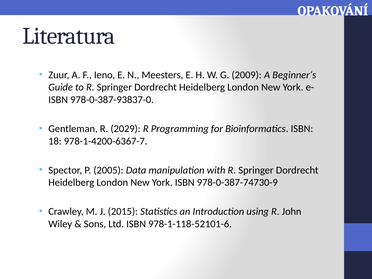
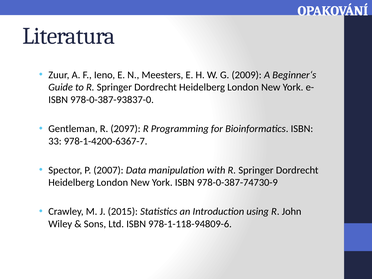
2029: 2029 -> 2097
18: 18 -> 33
2005: 2005 -> 2007
978-1-118-52101-6: 978-1-118-52101-6 -> 978-1-118-94809-6
